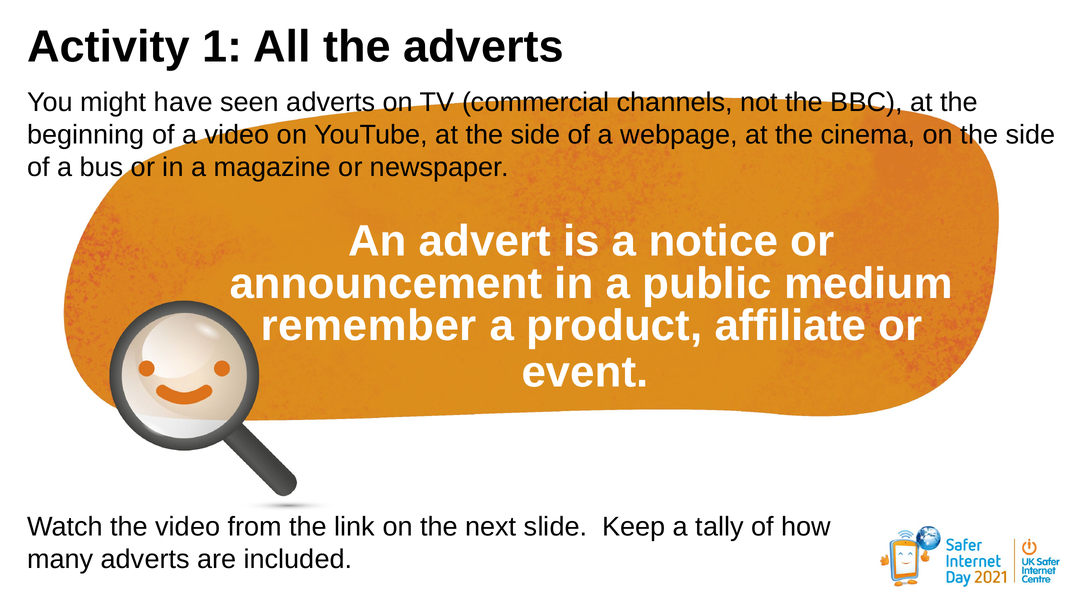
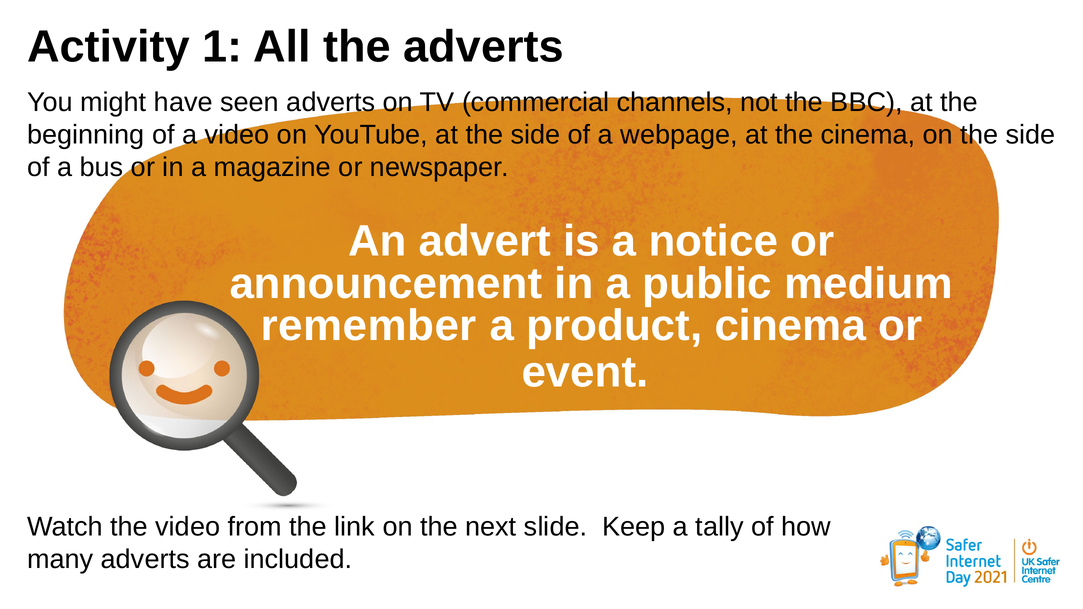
product affiliate: affiliate -> cinema
